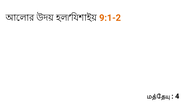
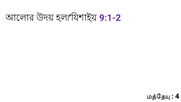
9:1-2 colour: orange -> purple
